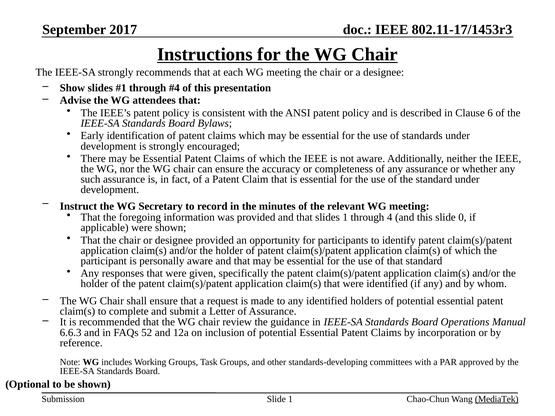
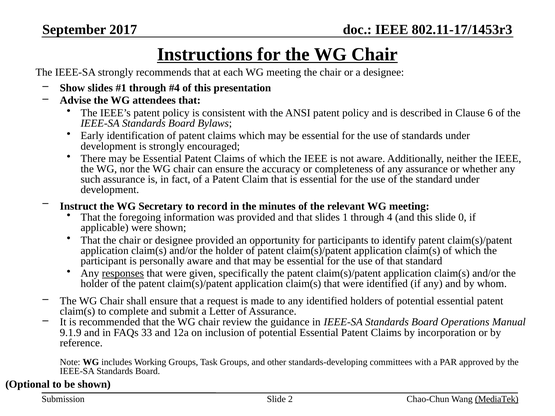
responses underline: none -> present
6.6.3: 6.6.3 -> 9.1.9
52: 52 -> 33
Slide 1: 1 -> 2
